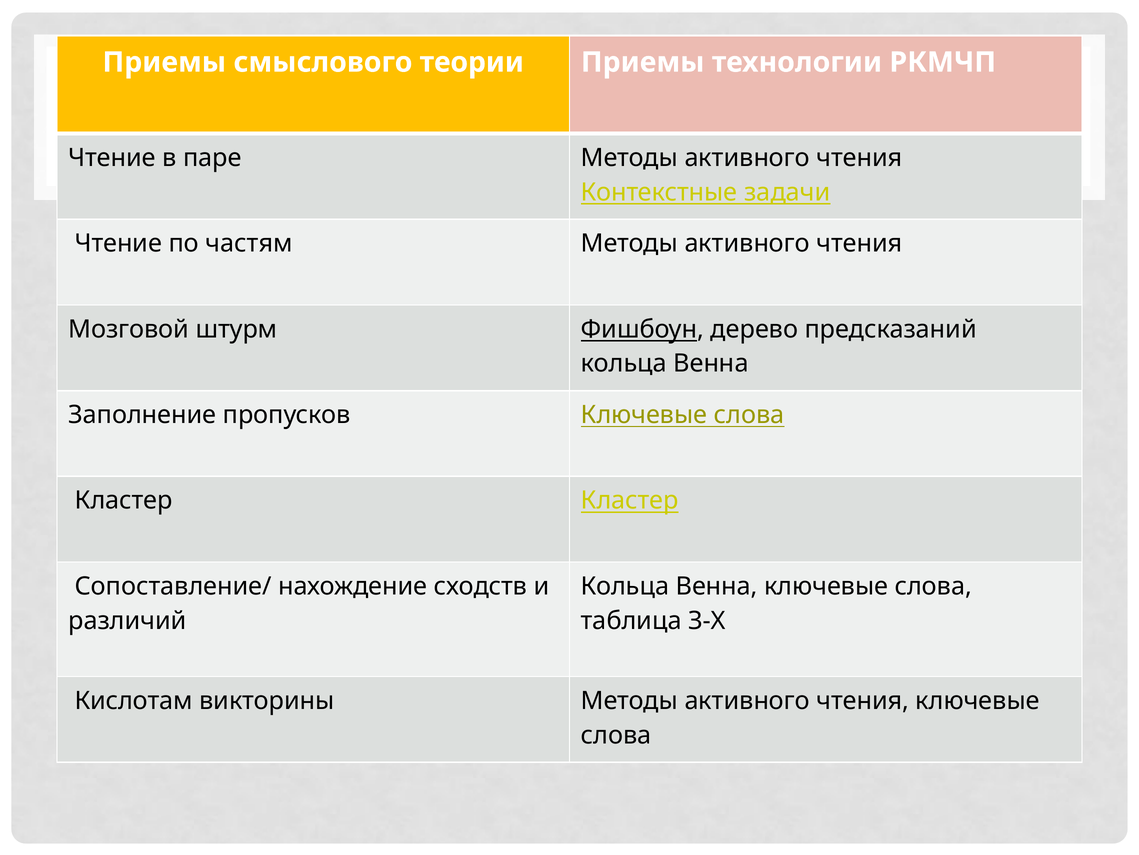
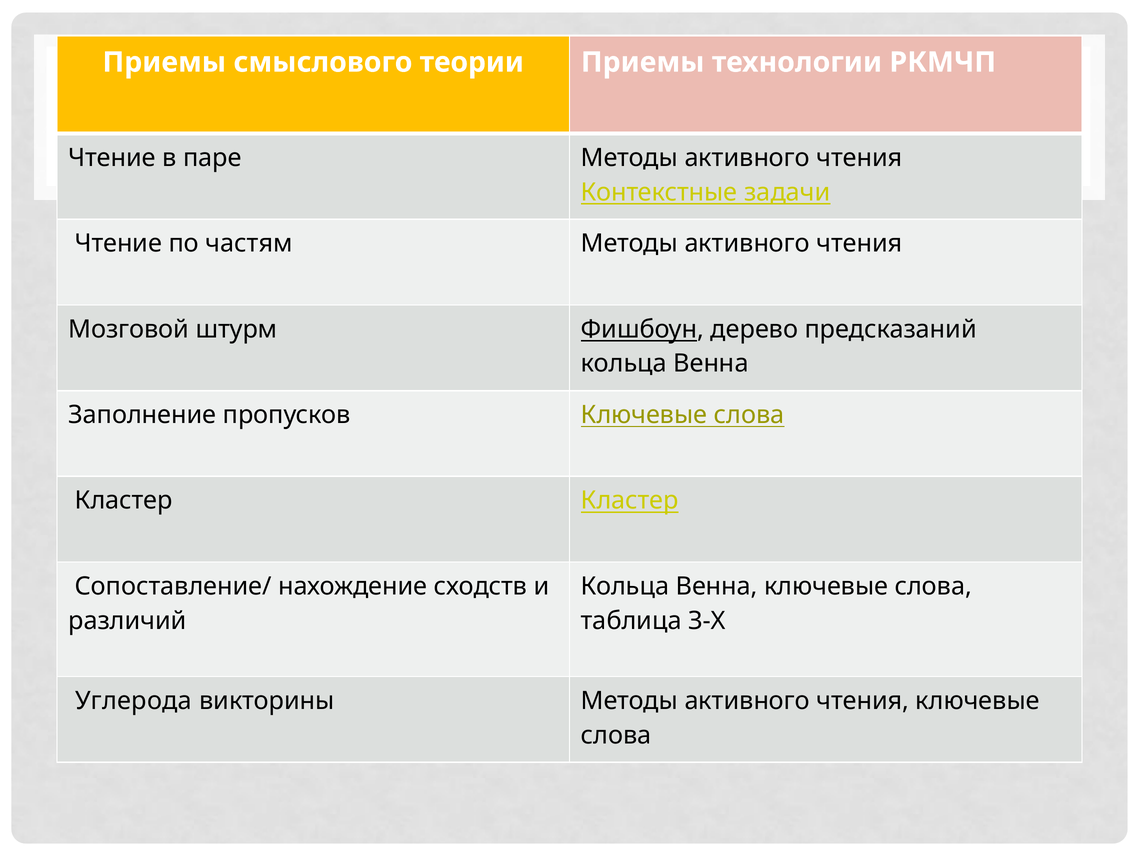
Кислотам: Кислотам -> Углерода
